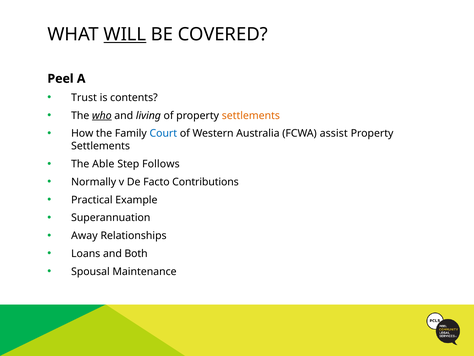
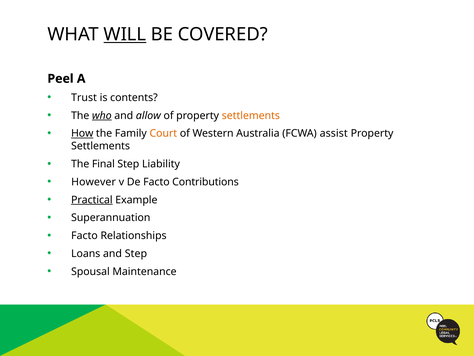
living: living -> allow
How underline: none -> present
Court colour: blue -> orange
Able: Able -> Final
Follows: Follows -> Liability
Normally: Normally -> However
Practical underline: none -> present
Away at (84, 235): Away -> Facto
and Both: Both -> Step
